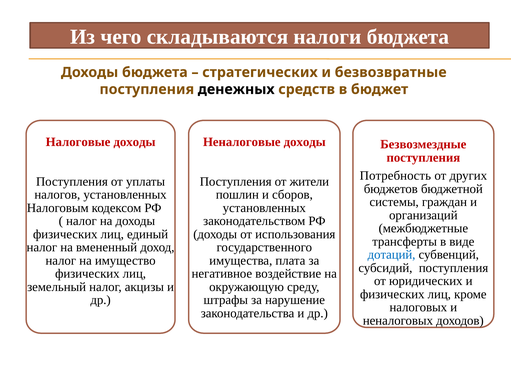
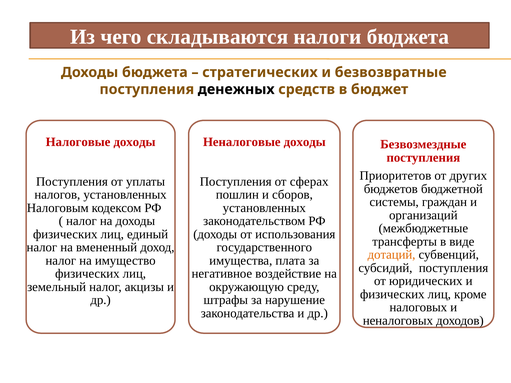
Потребность: Потребность -> Приоритетов
жители: жители -> сферах
дотаций colour: blue -> orange
